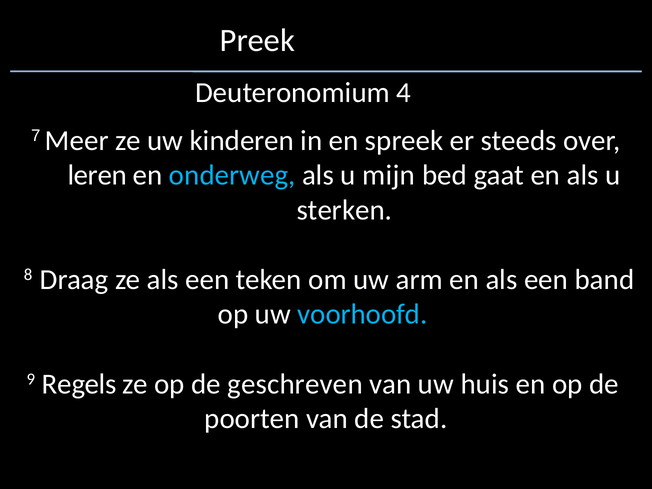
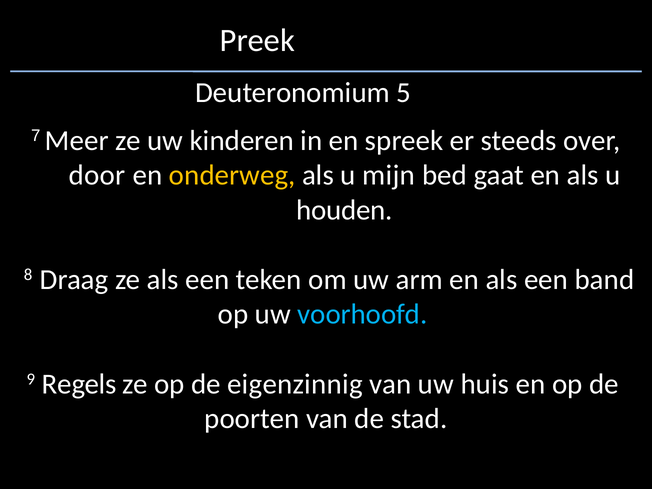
4: 4 -> 5
leren: leren -> door
onderweg colour: light blue -> yellow
sterken: sterken -> houden
geschreven: geschreven -> eigenzinnig
